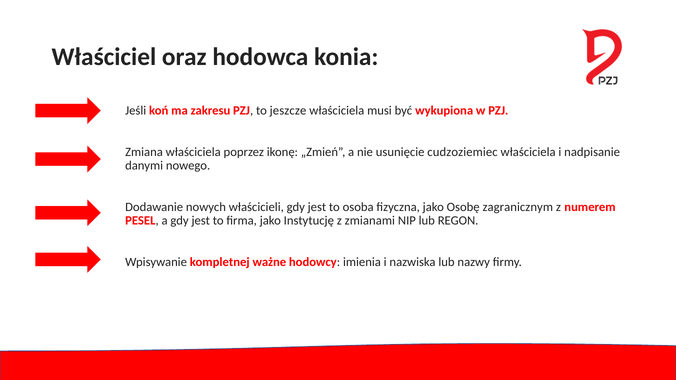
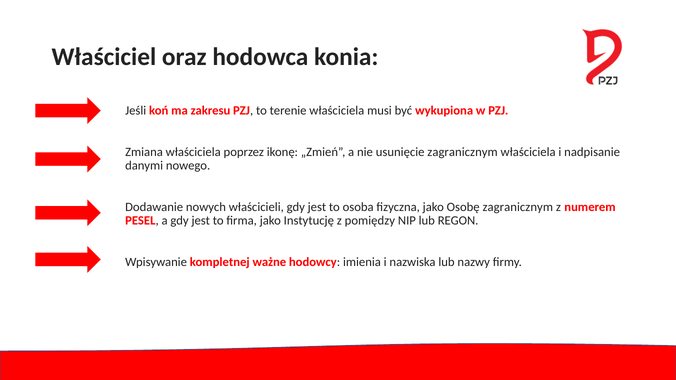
jeszcze: jeszcze -> terenie
usunięcie cudzoziemiec: cudzoziemiec -> zagranicznym
zmianami: zmianami -> pomiędzy
